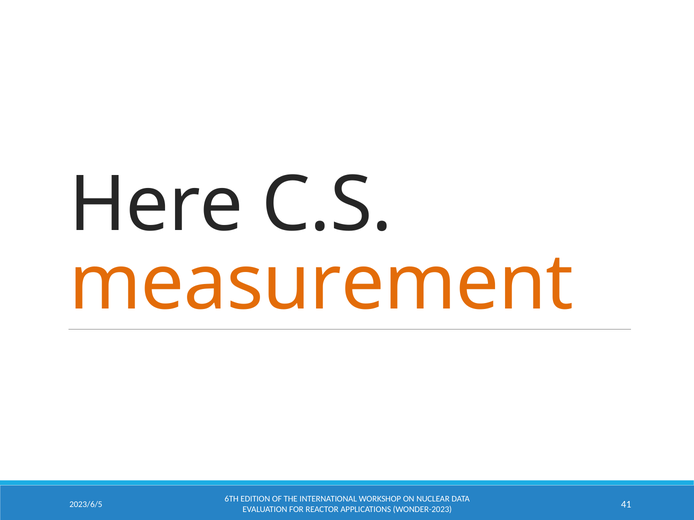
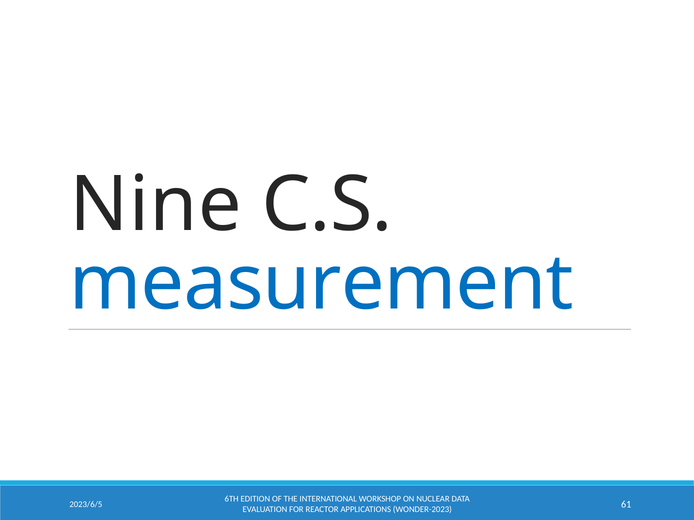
Here: Here -> Nine
measurement colour: orange -> blue
41: 41 -> 61
